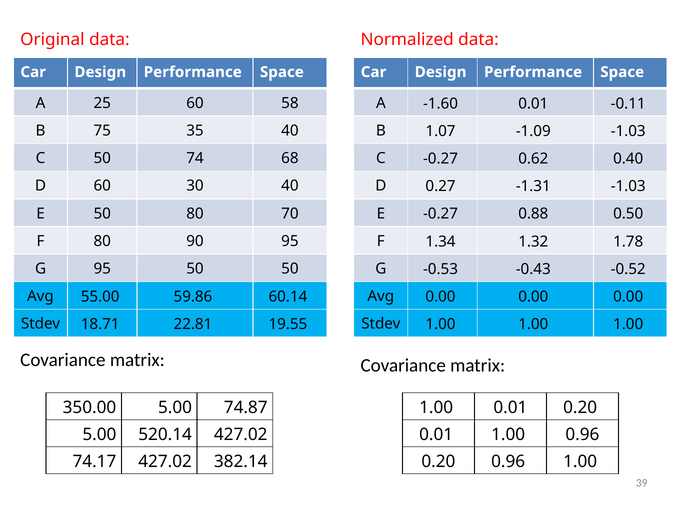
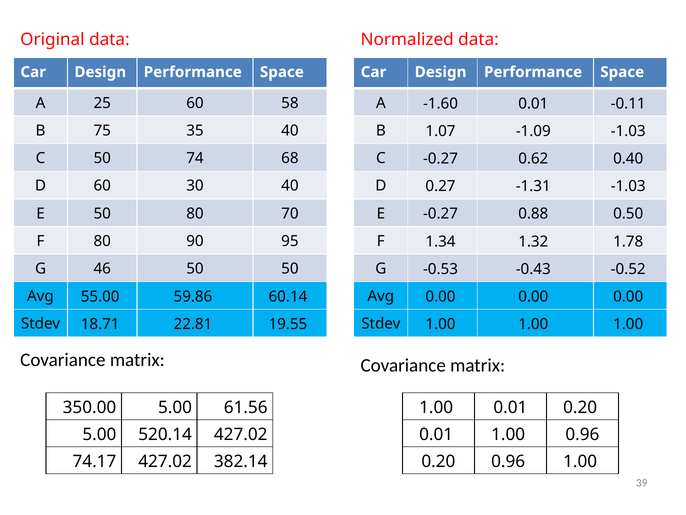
G 95: 95 -> 46
74.87: 74.87 -> 61.56
